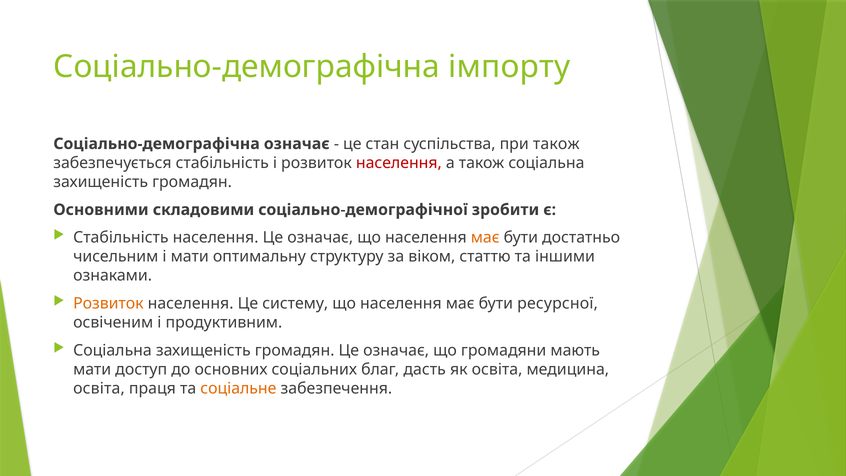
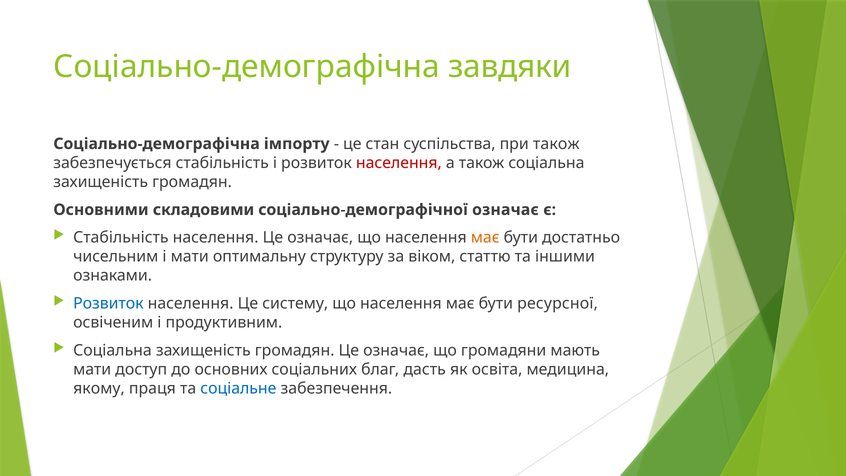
імпорту: імпорту -> завдяки
Соціально-демографічна означає: означає -> імпорту
соціально-демографічної зробити: зробити -> означає
Розвиток at (108, 303) colour: orange -> blue
освіта at (99, 388): освіта -> якому
соціальне colour: orange -> blue
